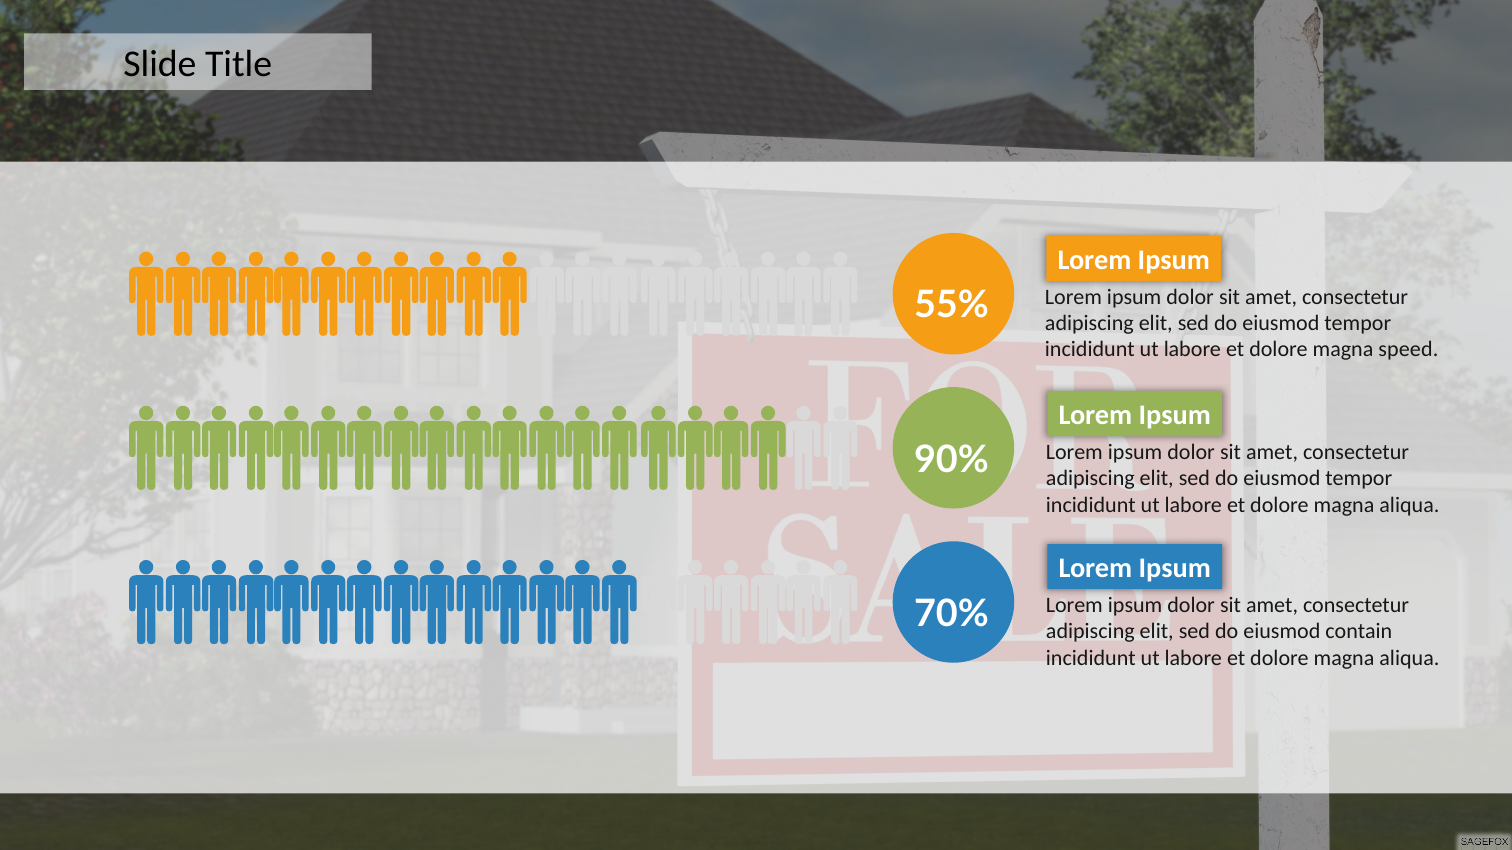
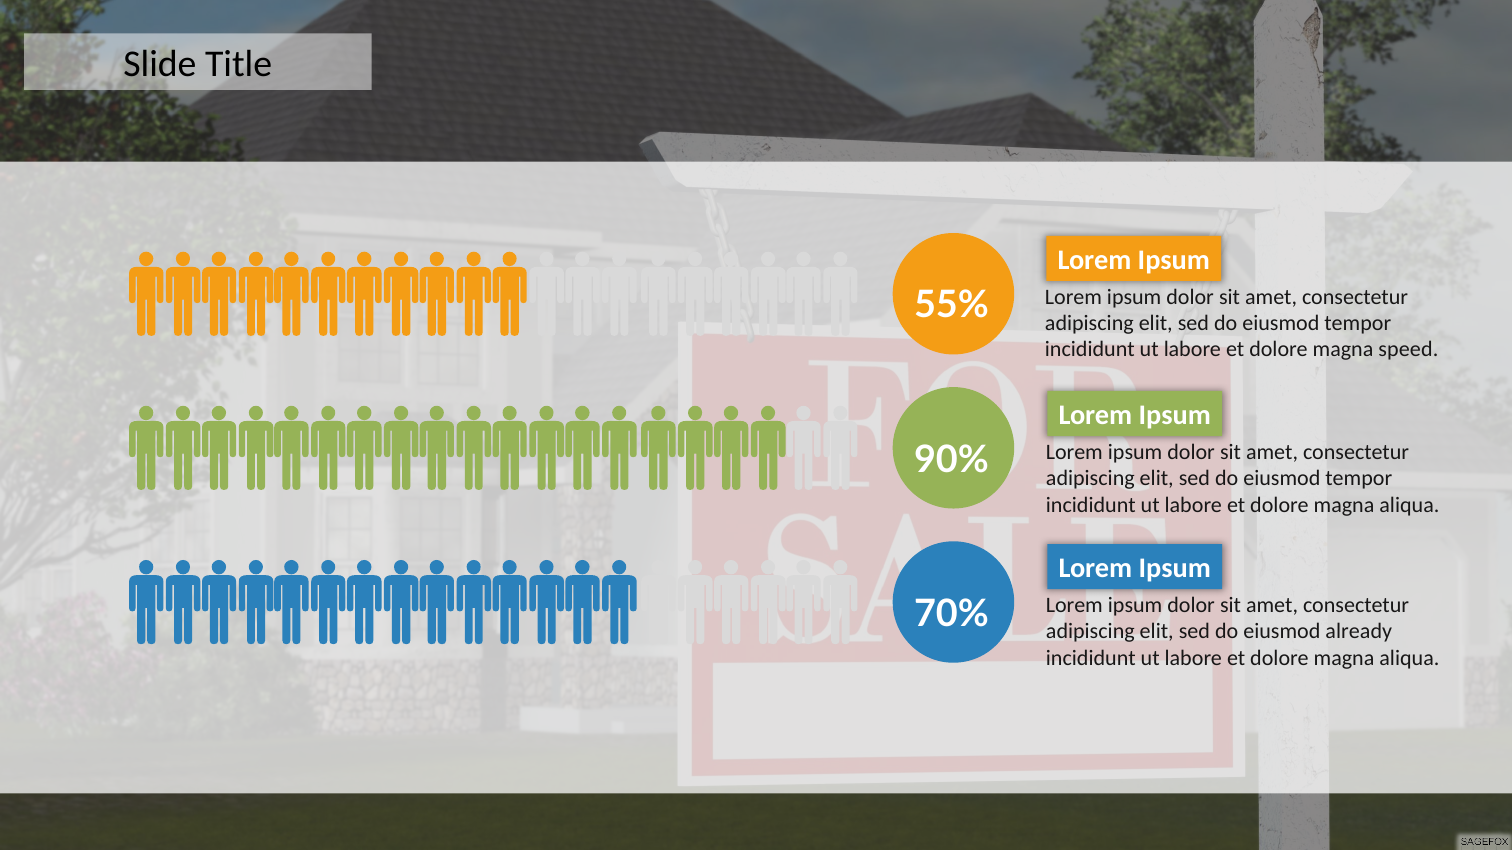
contain: contain -> already
